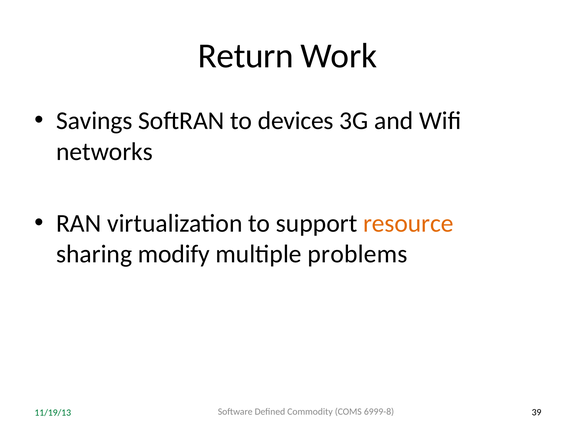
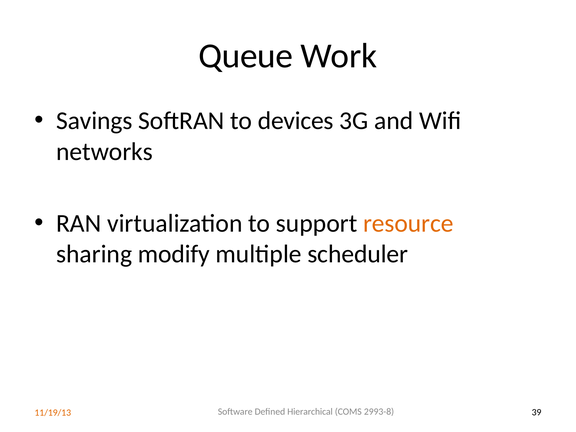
Return: Return -> Queue
problems: problems -> scheduler
11/19/13 colour: green -> orange
Commodity: Commodity -> Hierarchical
6999-8: 6999-8 -> 2993-8
